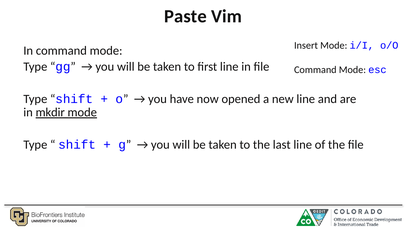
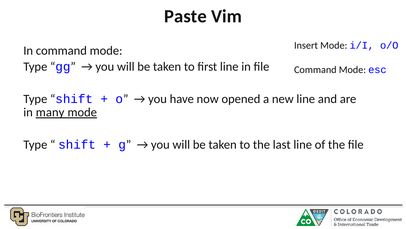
mkdir: mkdir -> many
